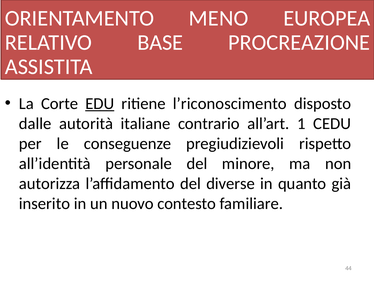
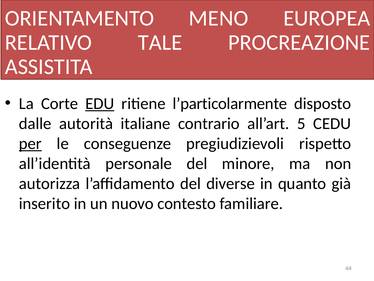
BASE: BASE -> TALE
l’riconoscimento: l’riconoscimento -> l’particolarmente
1: 1 -> 5
per underline: none -> present
